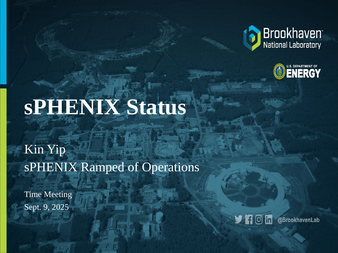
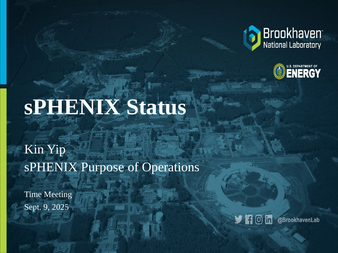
Ramped: Ramped -> Purpose
